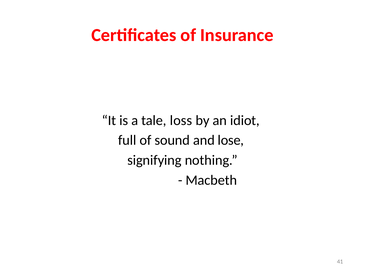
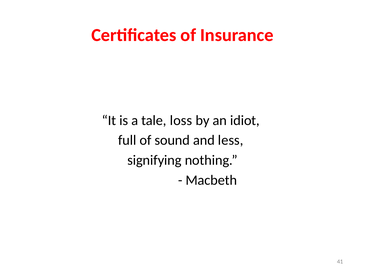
lose: lose -> less
